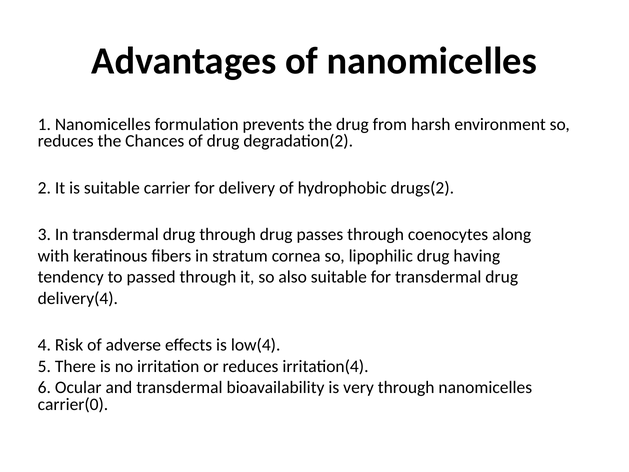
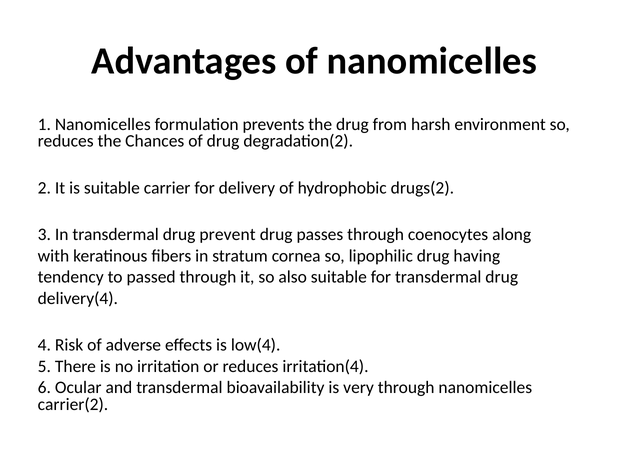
drug through: through -> prevent
carrier(0: carrier(0 -> carrier(2
